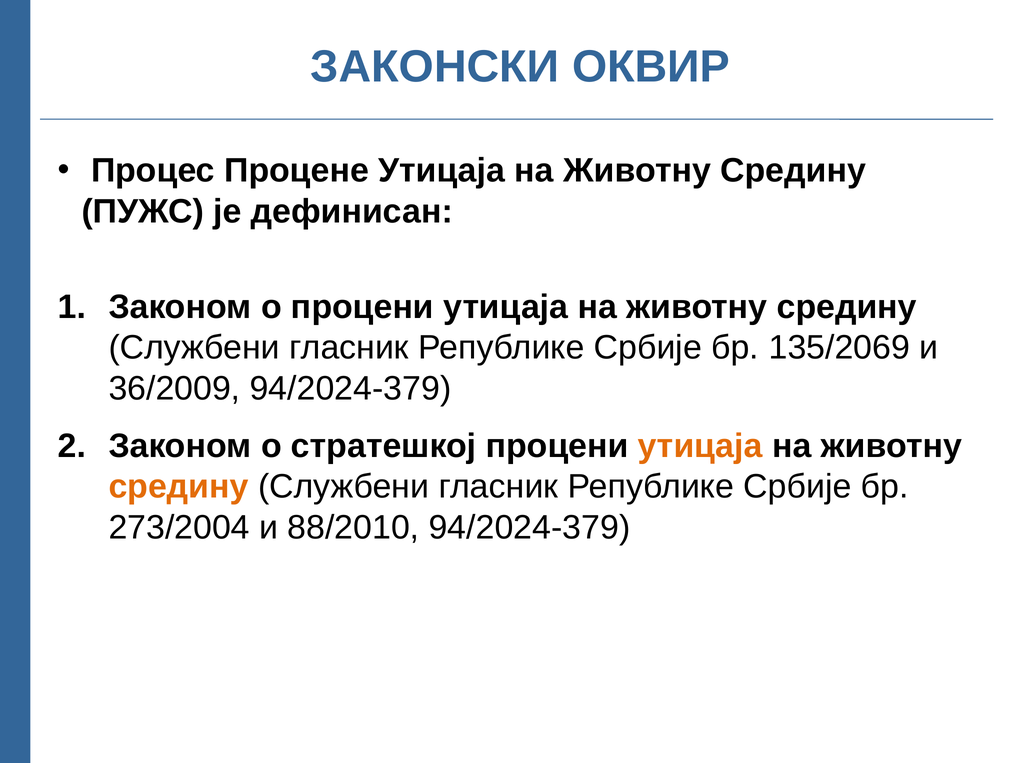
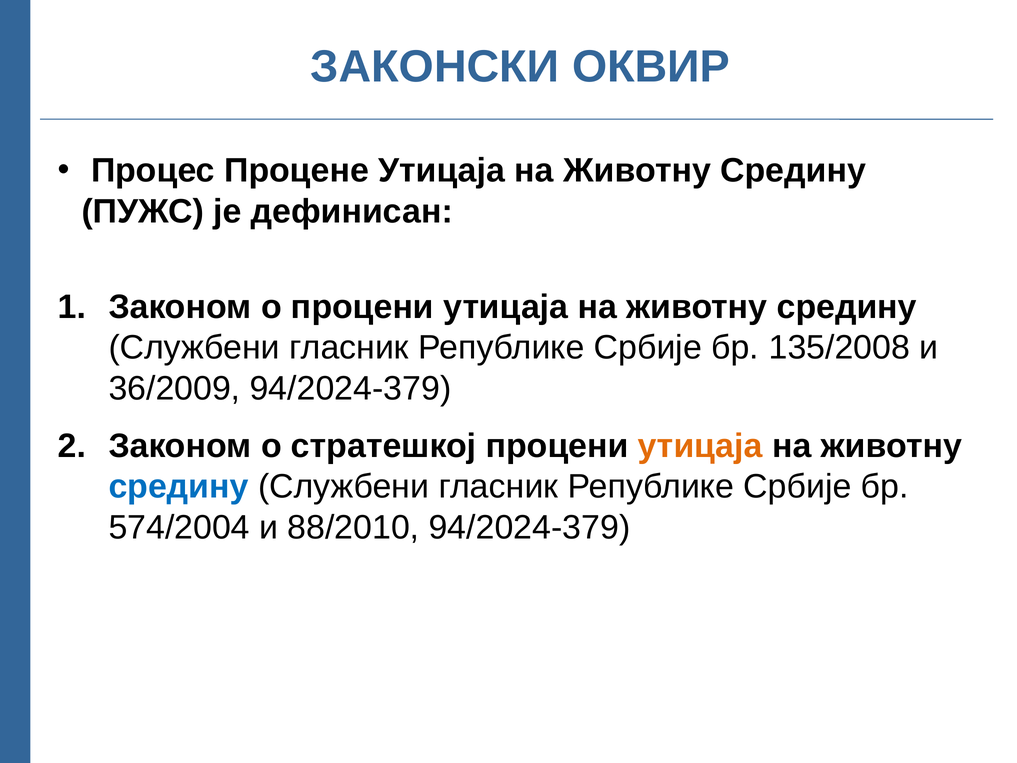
135/2069: 135/2069 -> 135/2008
средину at (178, 487) colour: orange -> blue
273/2004: 273/2004 -> 574/2004
